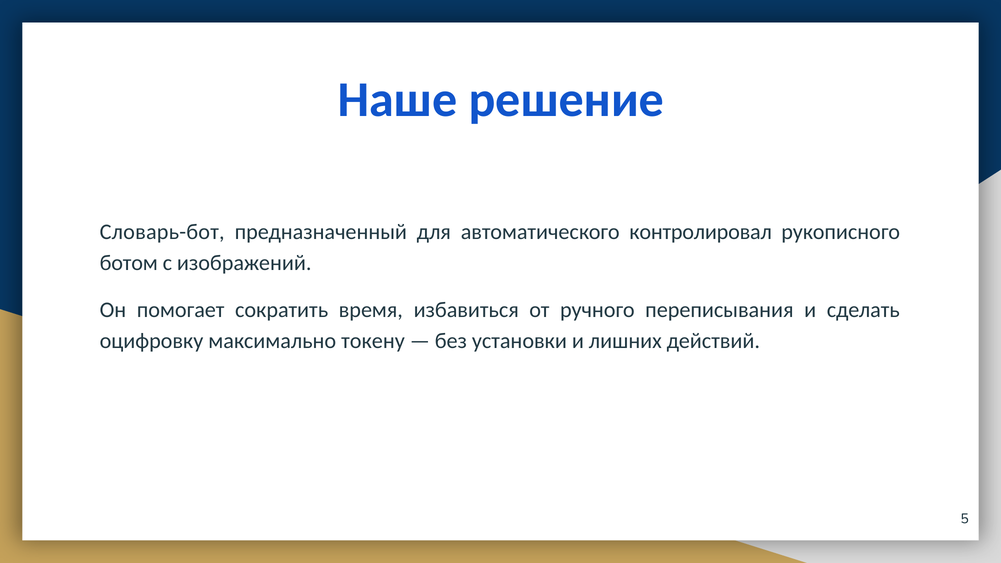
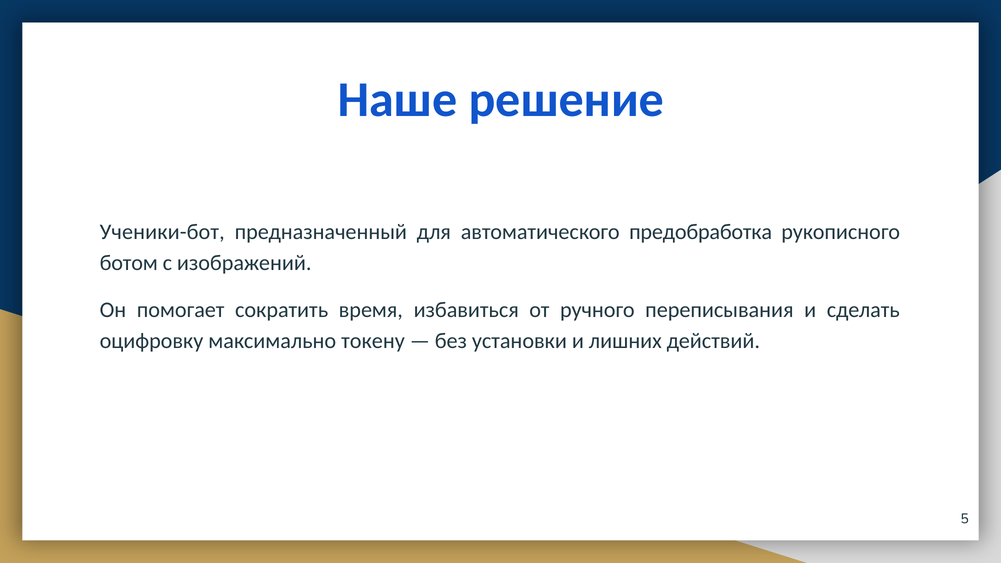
Словарь-бот: Словарь-бот -> Ученики-бот
контролировал: контролировал -> предобработка
